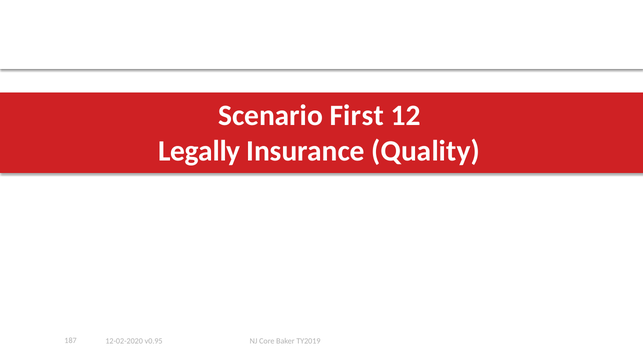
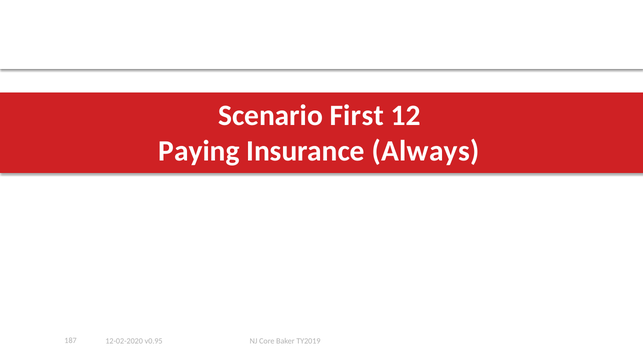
Legally: Legally -> Paying
Quality: Quality -> Always
